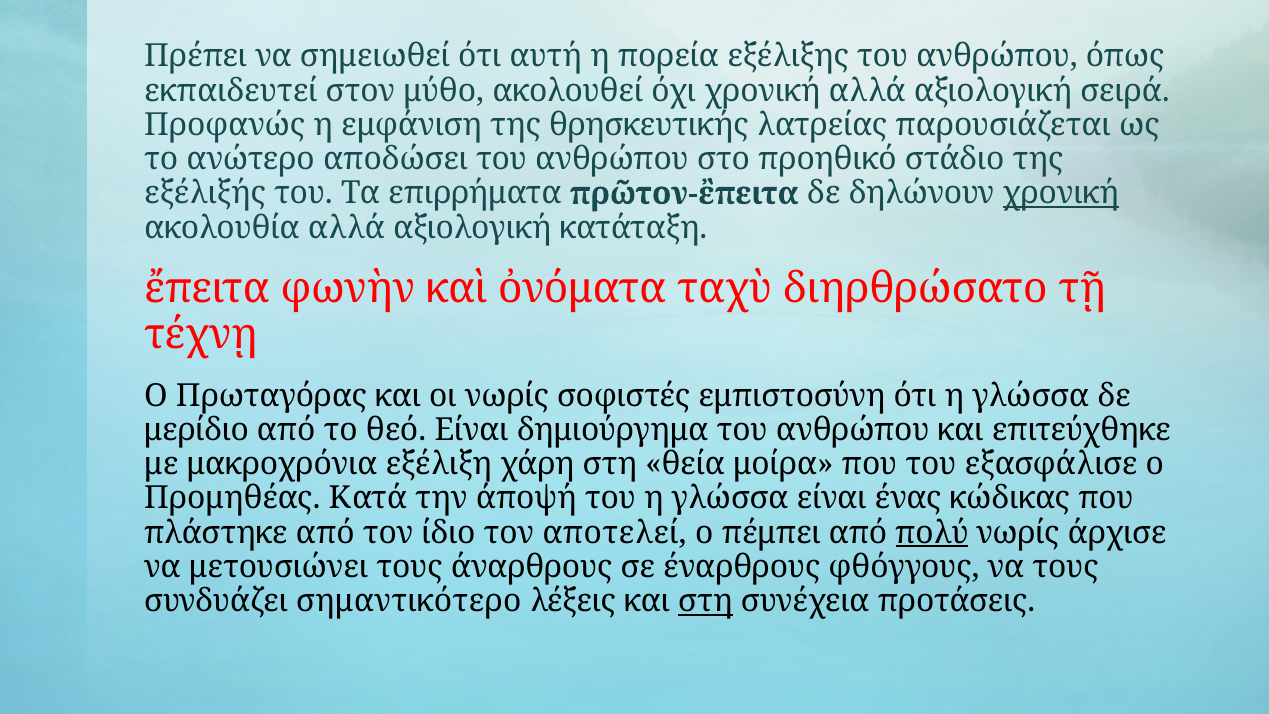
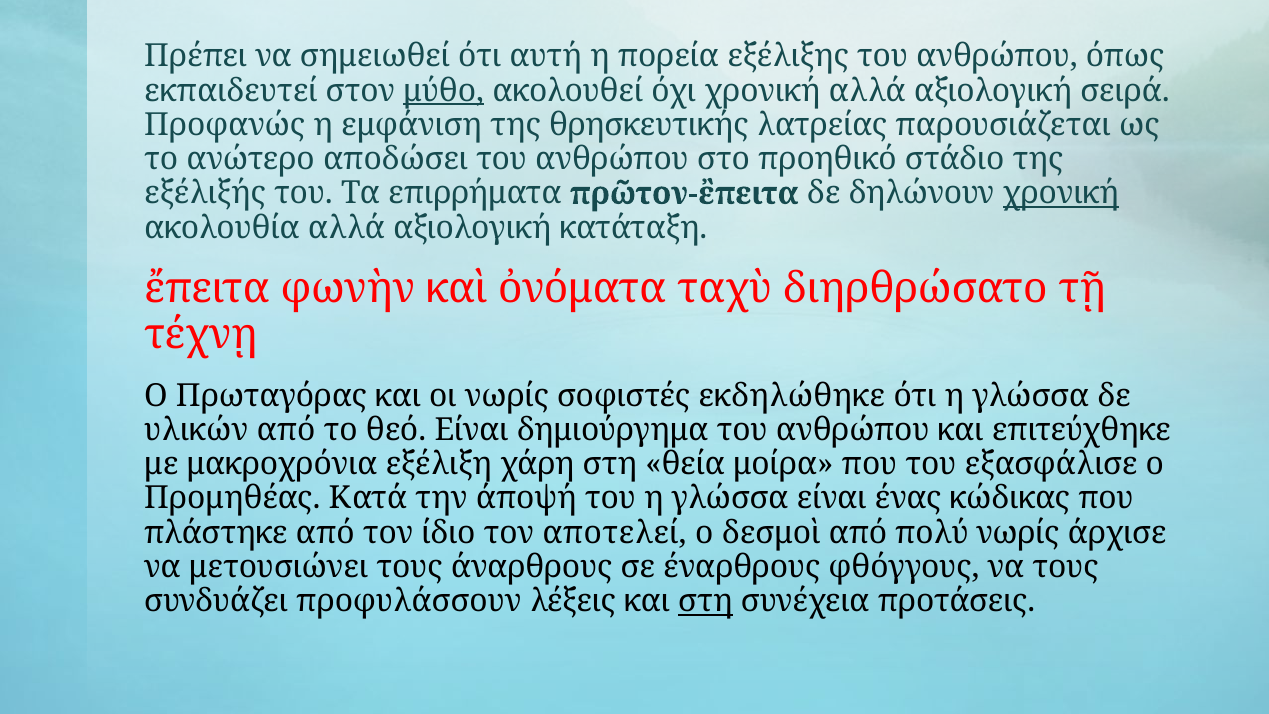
μύθο underline: none -> present
εμπιστοσύνη: εμπιστοσύνη -> εκδηλώθηκε
μερίδιο: μερίδιο -> υλικών
πέμπει: πέμπει -> δεσμοὶ
πολύ underline: present -> none
σημαντικότερο: σημαντικότερο -> προφυλάσσουν
